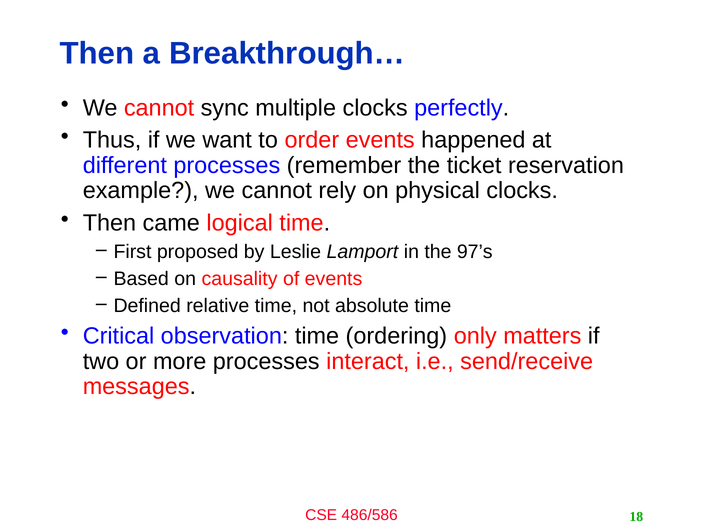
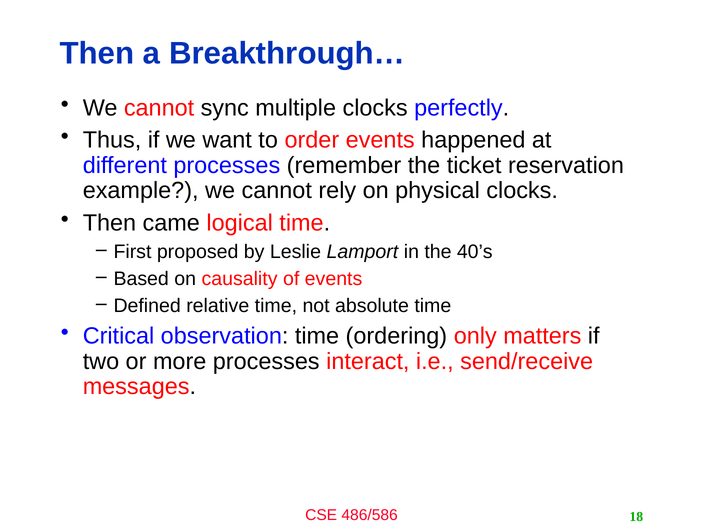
97’s: 97’s -> 40’s
